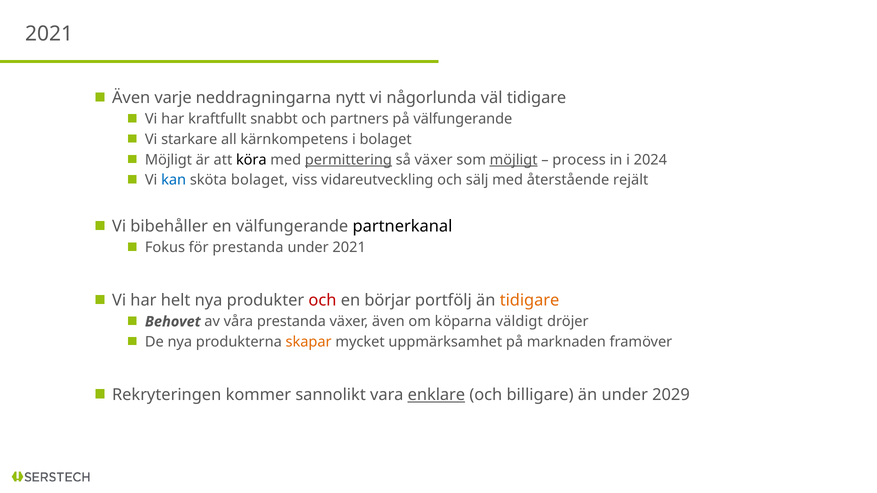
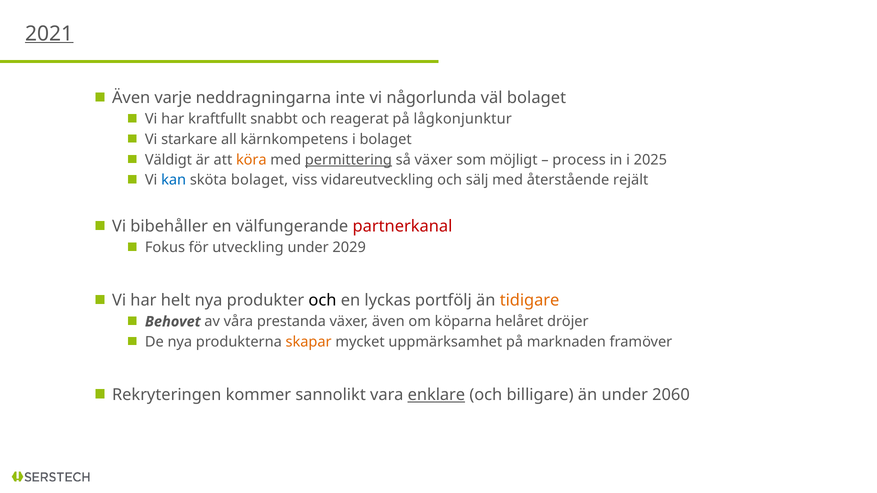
2021 at (49, 34) underline: none -> present
nytt: nytt -> inte
väl tidigare: tidigare -> bolaget
partners: partners -> reagerat
på välfungerande: välfungerande -> lågkonjunktur
Möjligt at (168, 160): Möjligt -> Väldigt
köra colour: black -> orange
möjligt at (514, 160) underline: present -> none
2024: 2024 -> 2025
partnerkanal colour: black -> red
för prestanda: prestanda -> utveckling
under 2021: 2021 -> 2029
och at (322, 301) colour: red -> black
börjar: börjar -> lyckas
väldigt: väldigt -> helåret
2029: 2029 -> 2060
